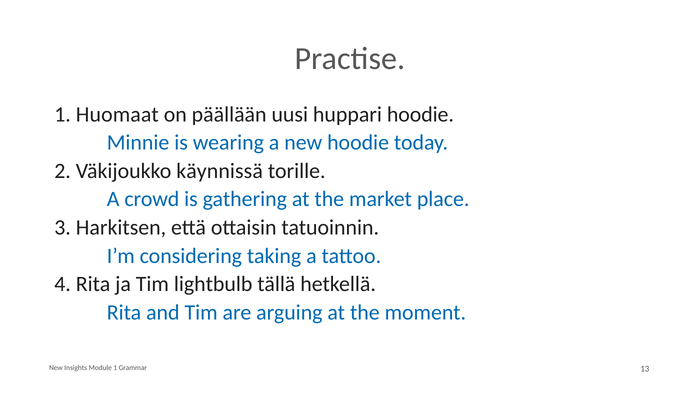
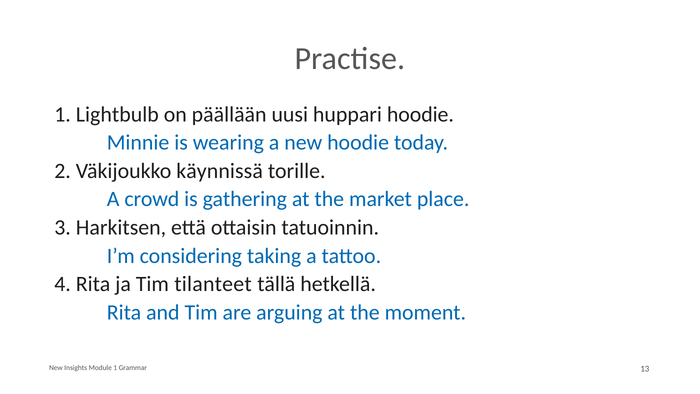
Huomaat: Huomaat -> Lightbulb
lightbulb: lightbulb -> tilanteet
